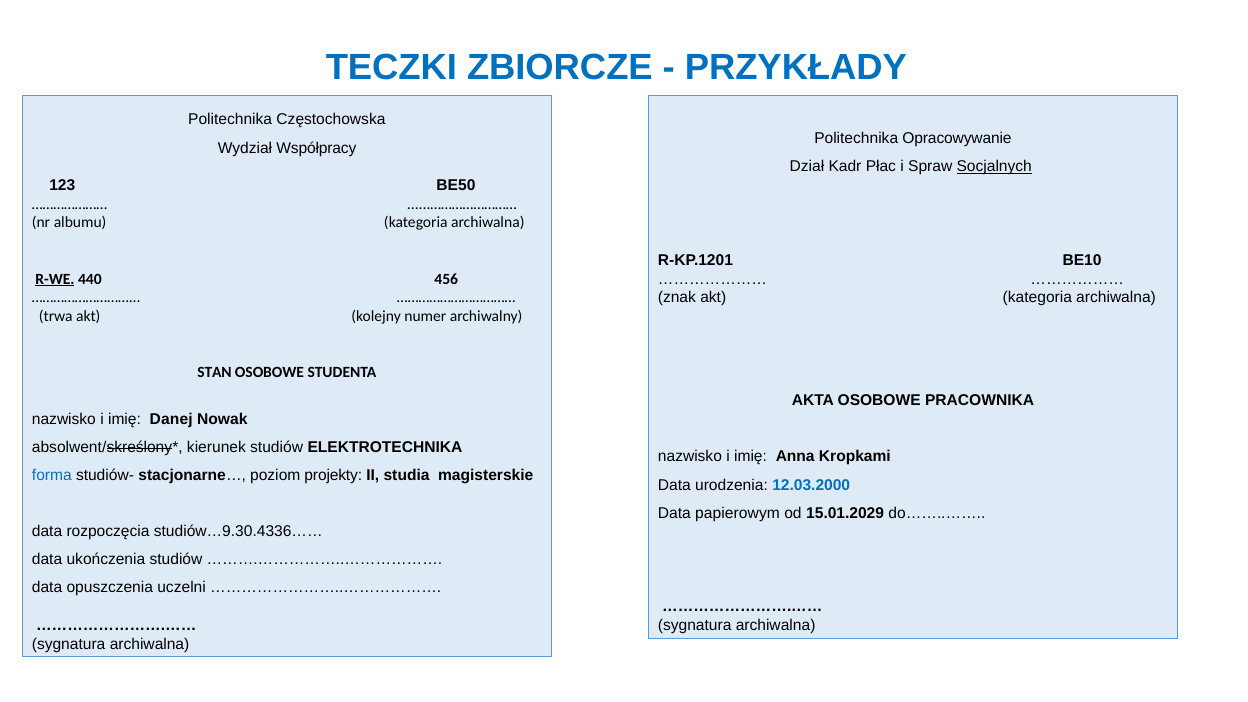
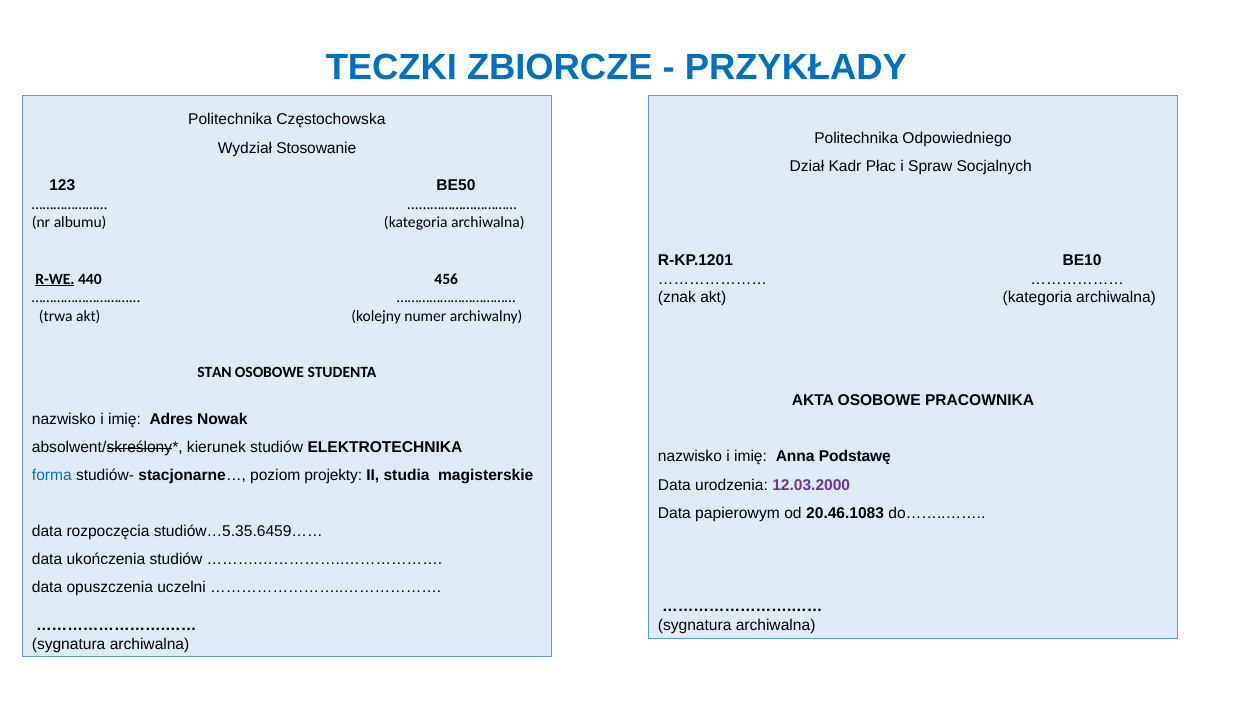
Opracowywanie: Opracowywanie -> Odpowiedniego
Współpracy: Współpracy -> Stosowanie
Socjalnych underline: present -> none
Danej: Danej -> Adres
Kropkami: Kropkami -> Podstawę
12.03.2000 colour: blue -> purple
15.01.2029: 15.01.2029 -> 20.46.1083
studiów…9.30.4336……: studiów…9.30.4336…… -> studiów…5.35.6459……
